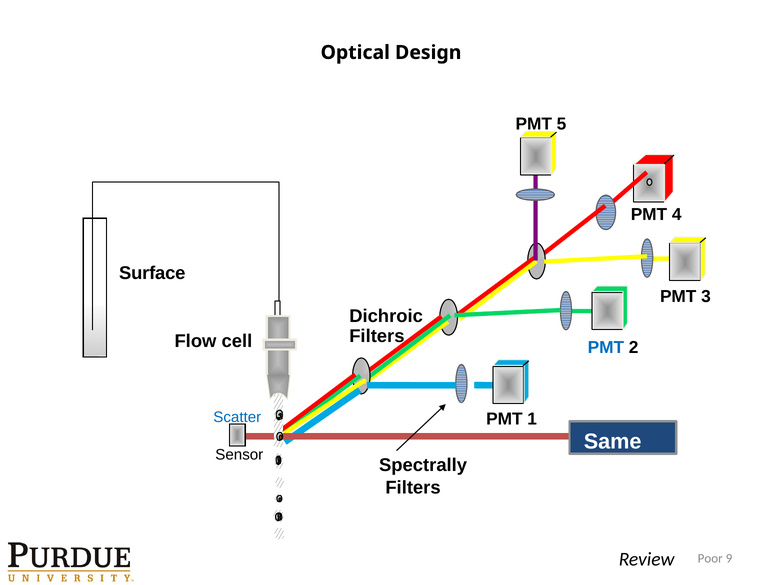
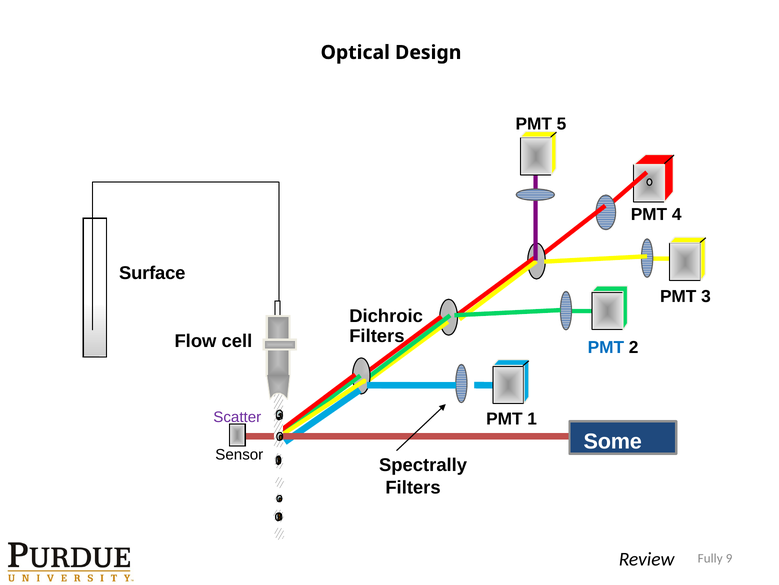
Scatter colour: blue -> purple
Same: Same -> Some
Poor: Poor -> Fully
